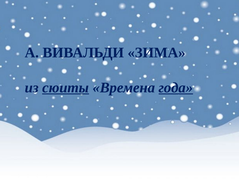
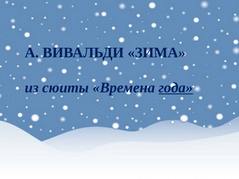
сюиты underline: present -> none
